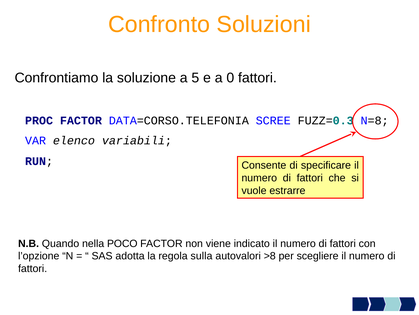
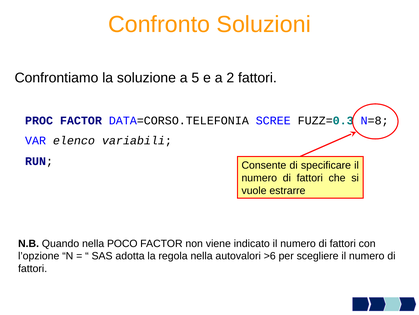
0: 0 -> 2
regola sulla: sulla -> nella
>8: >8 -> >6
